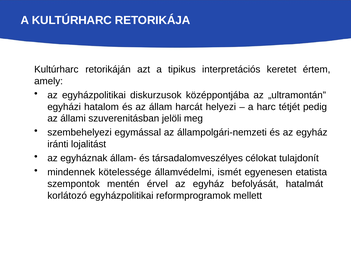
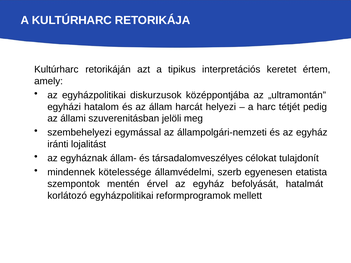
ismét: ismét -> szerb
